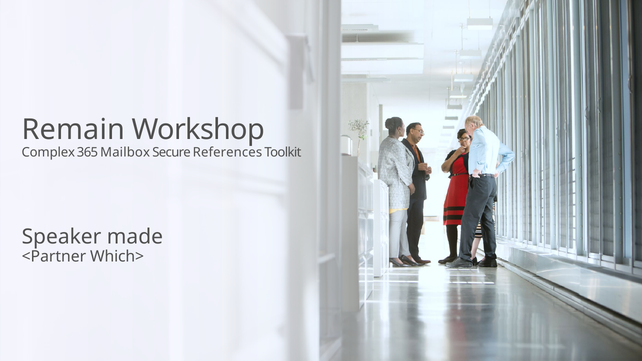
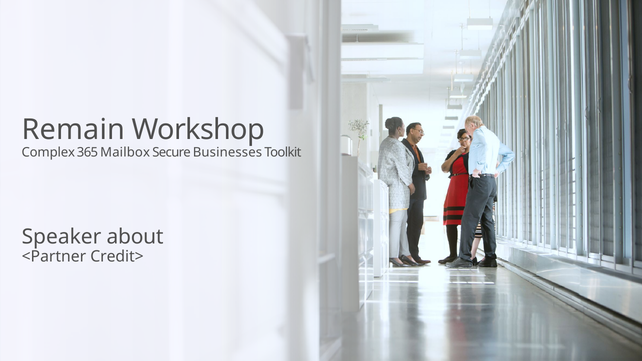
References: References -> Businesses
made: made -> about
Which>: Which> -> Credit>
